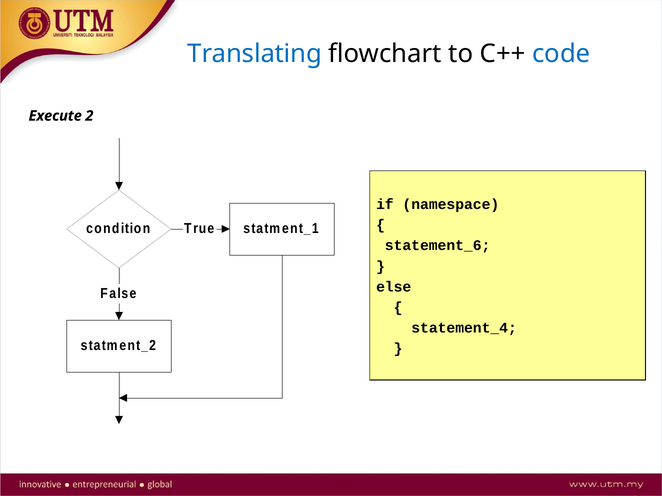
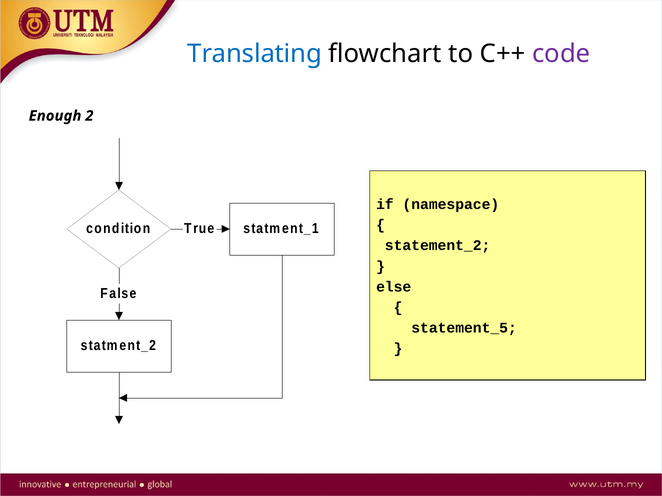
code colour: blue -> purple
Execute: Execute -> Enough
statement_6: statement_6 -> statement_2
statement_4: statement_4 -> statement_5
